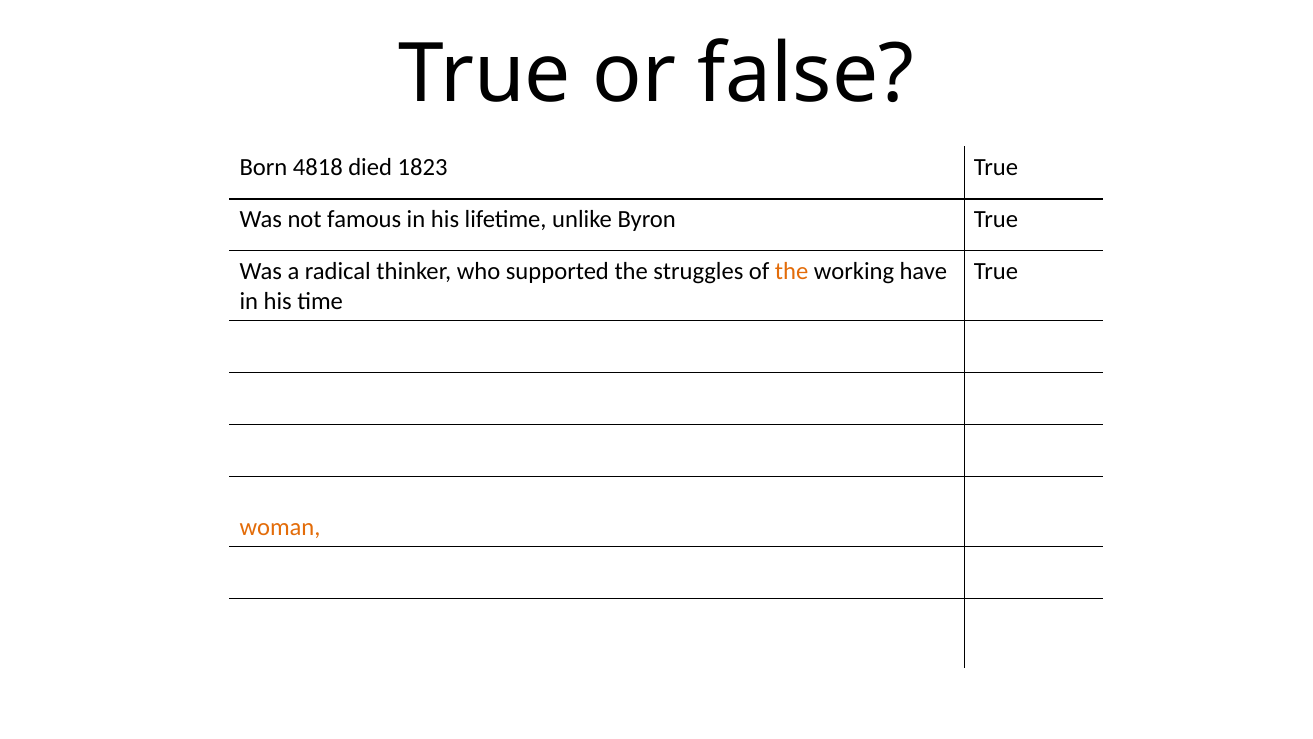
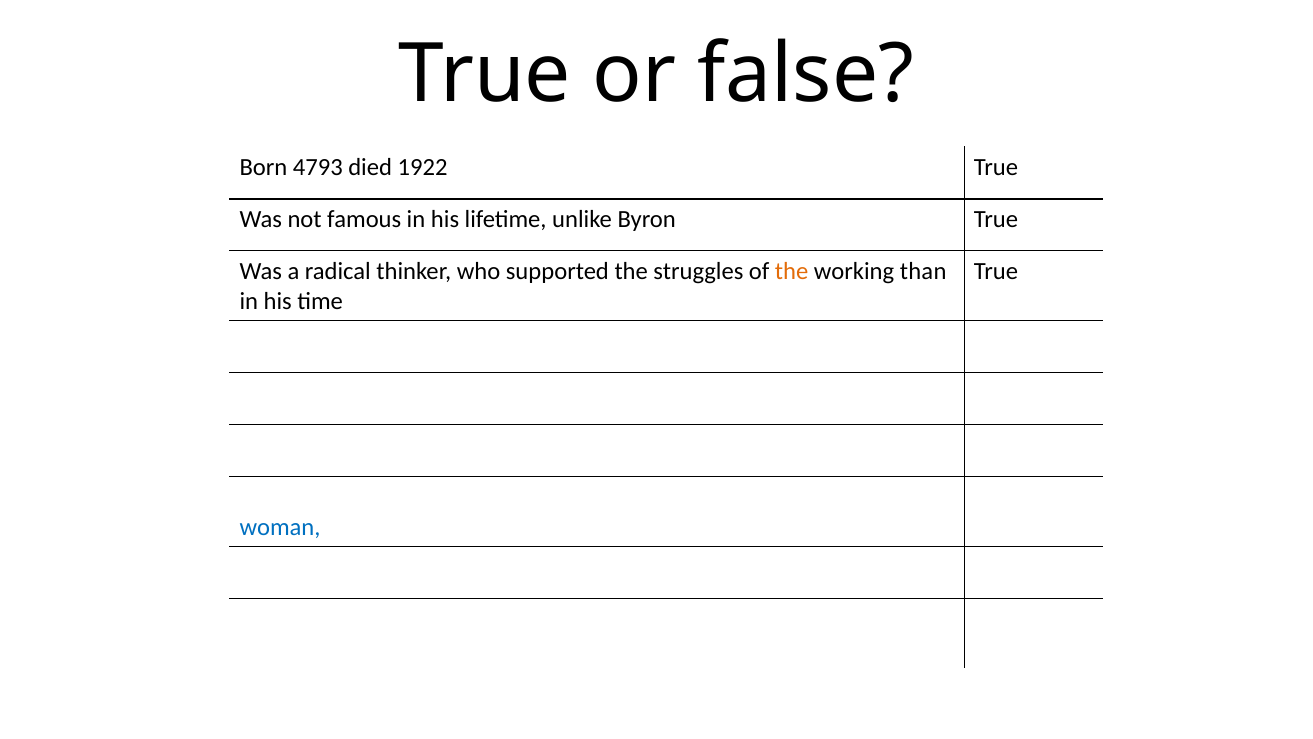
4818: 4818 -> 4793
1823: 1823 -> 1922
have: have -> than
woman colour: orange -> blue
